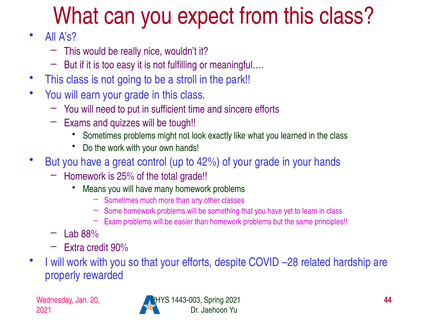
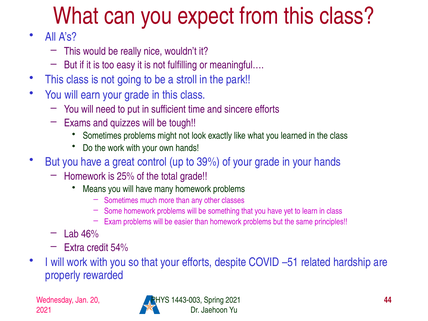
42%: 42% -> 39%
88%: 88% -> 46%
90%: 90% -> 54%
–28: –28 -> –51
